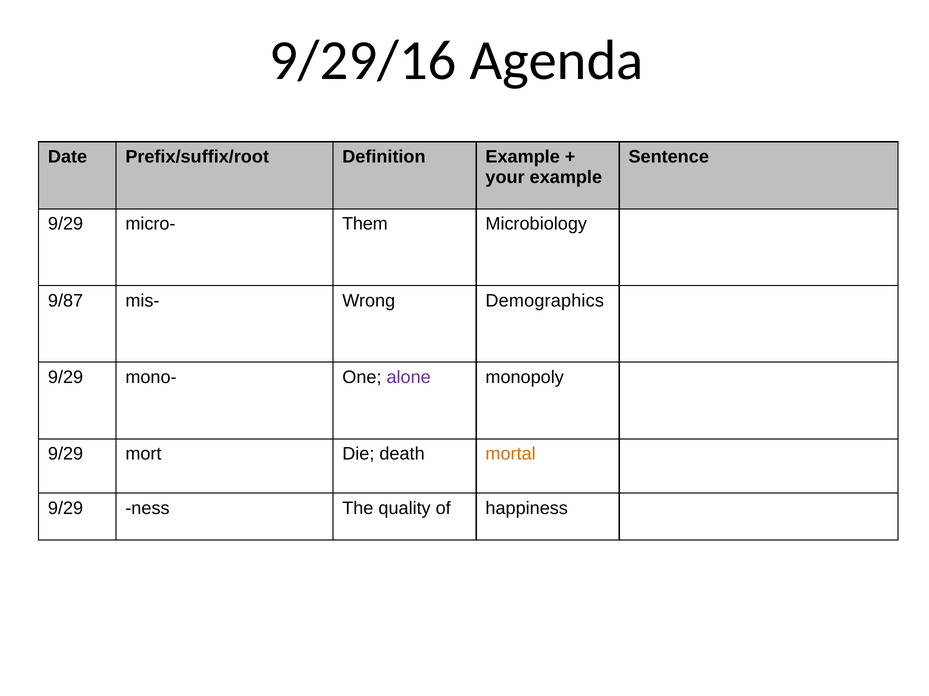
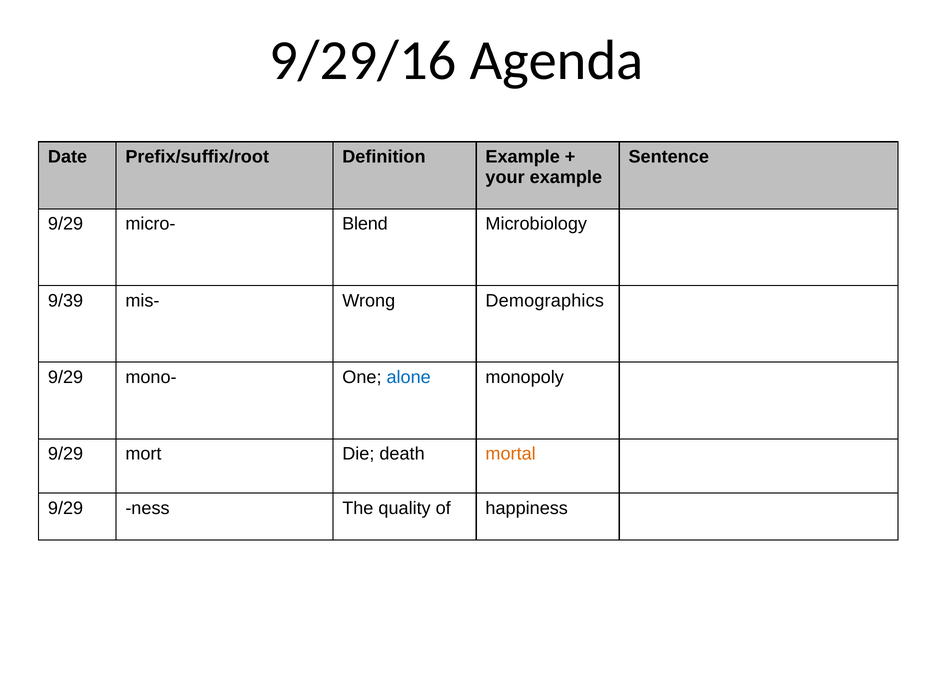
Them: Them -> Blend
9/87: 9/87 -> 9/39
alone colour: purple -> blue
